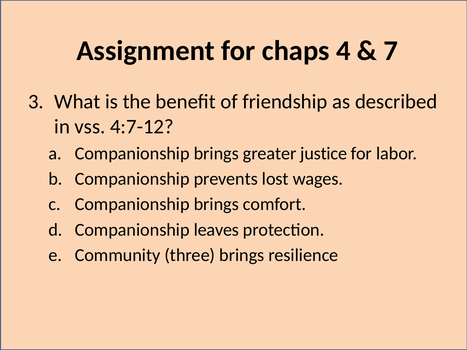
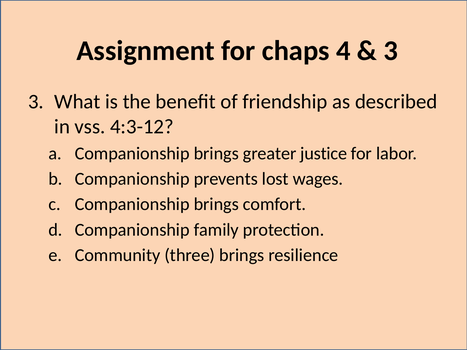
7 at (391, 51): 7 -> 3
4:7-12: 4:7-12 -> 4:3-12
leaves: leaves -> family
